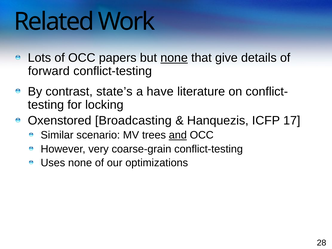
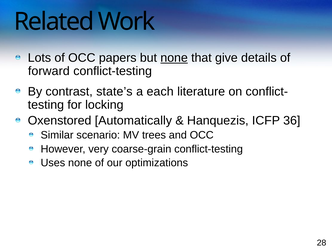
have: have -> each
Broadcasting: Broadcasting -> Automatically
17: 17 -> 36
and underline: present -> none
